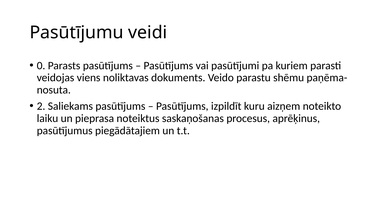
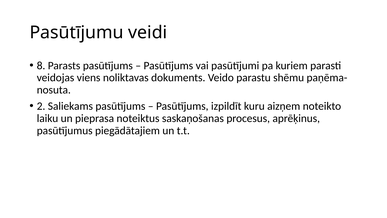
0: 0 -> 8
